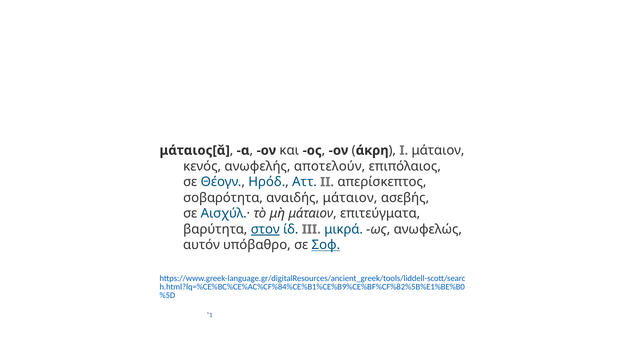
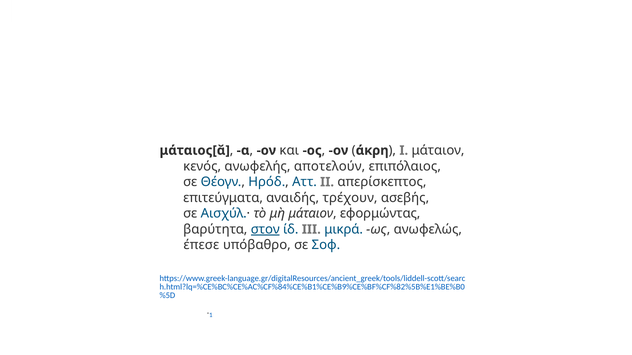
σοβαρότητα: σοβαρότητα -> επιτεύγματα
αναιδής μάταιον: μάταιον -> τρέχουν
επιτεύγματα: επιτεύγματα -> εφορμώντας
αυτόν: αυτόν -> έπεσε
Σοφ underline: present -> none
